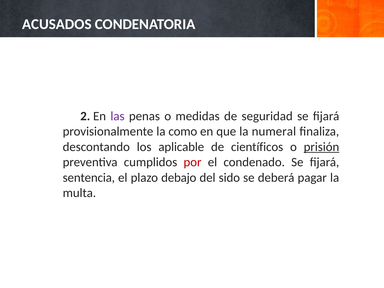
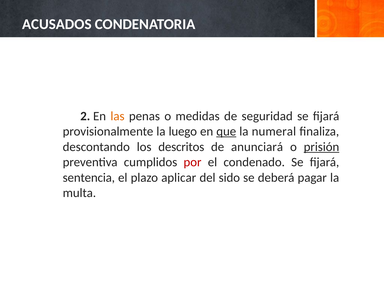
las colour: purple -> orange
como: como -> luego
que underline: none -> present
aplicable: aplicable -> descritos
científicos: científicos -> anunciará
debajo: debajo -> aplicar
